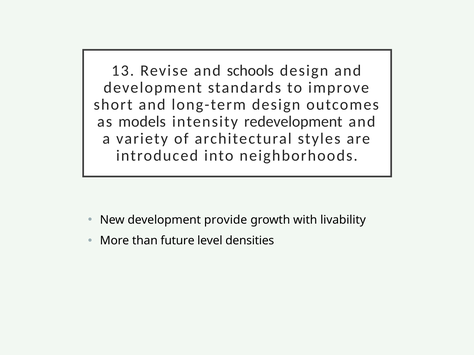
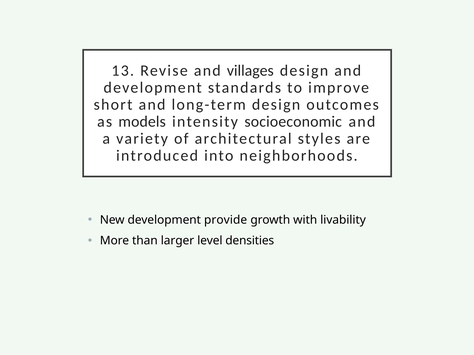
schools: schools -> villages
redevelopment: redevelopment -> socioeconomic
future: future -> larger
